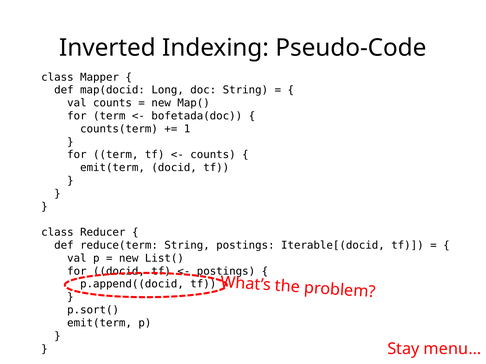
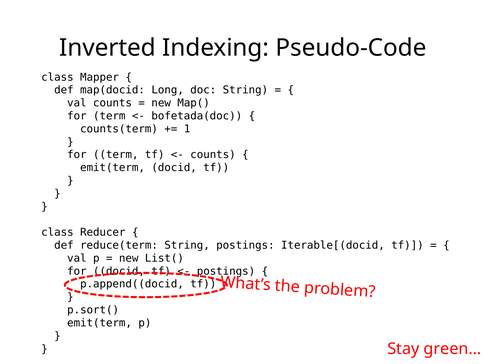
menu…: menu… -> green…
